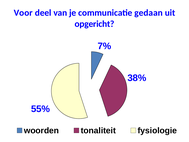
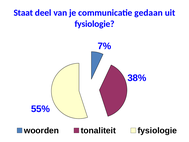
Voor: Voor -> Staat
opgericht at (95, 24): opgericht -> fysiologie
